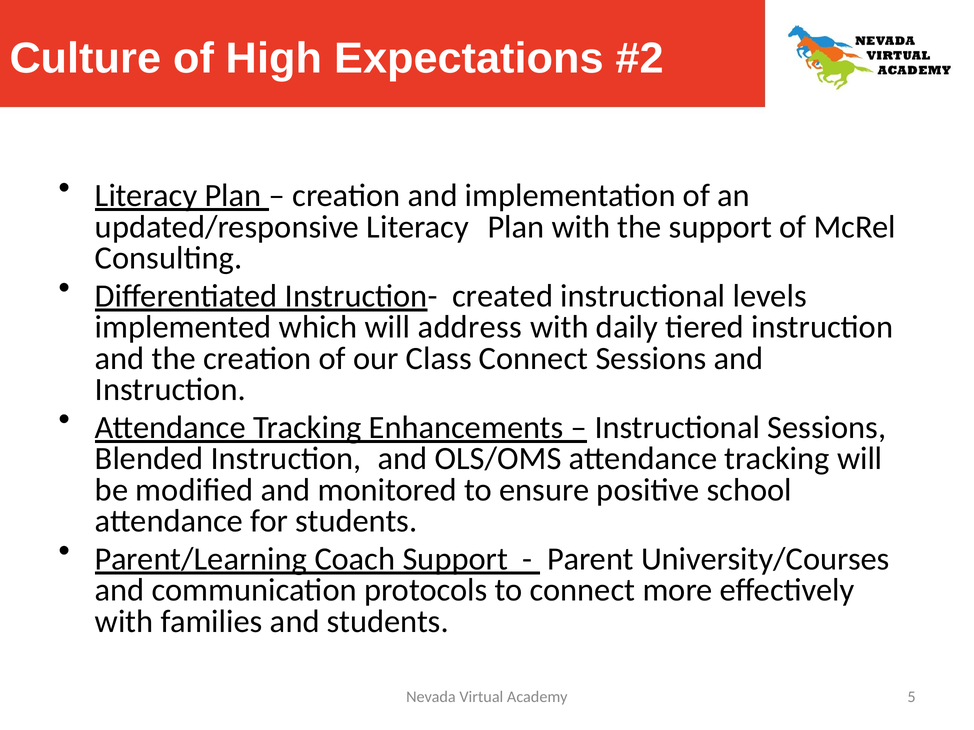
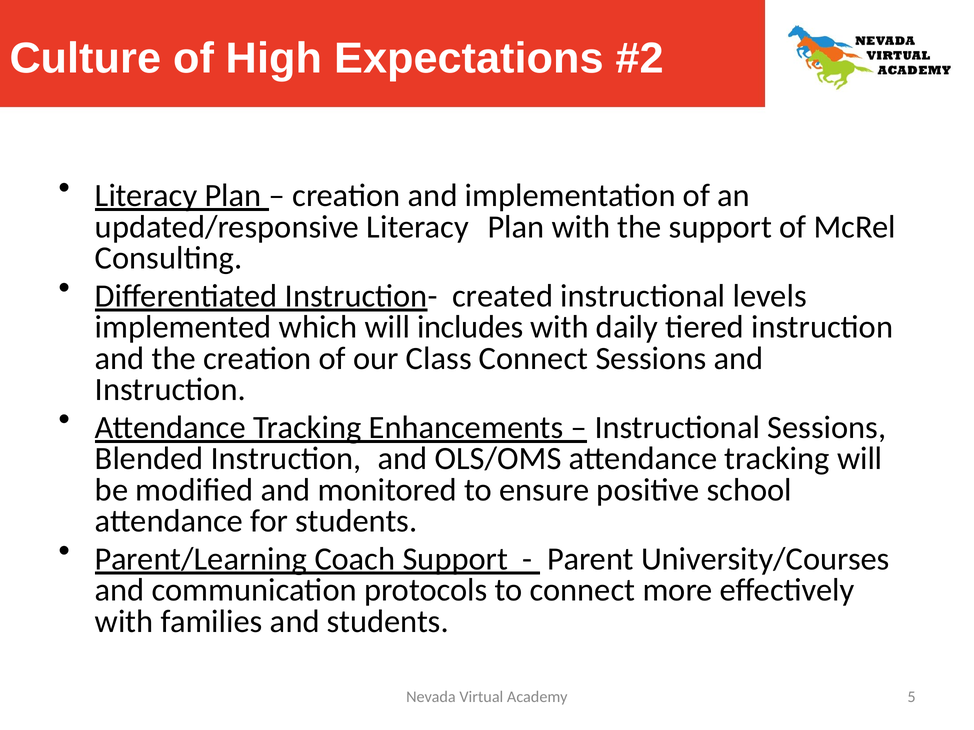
address: address -> includes
